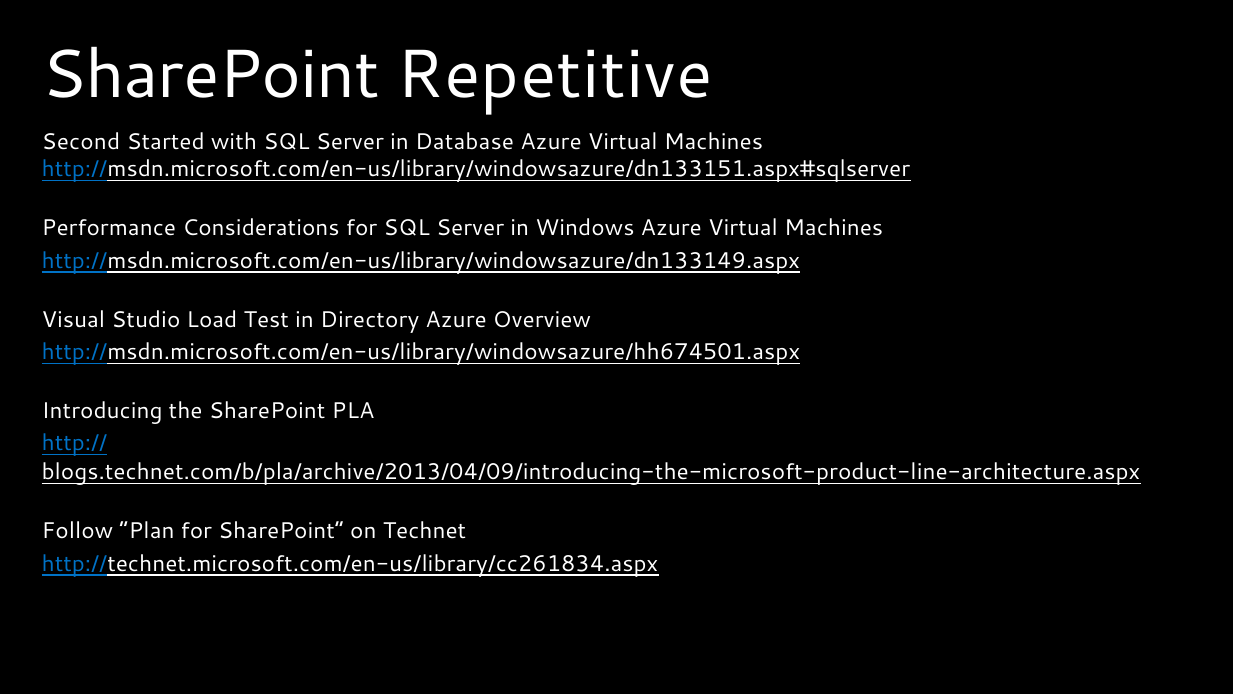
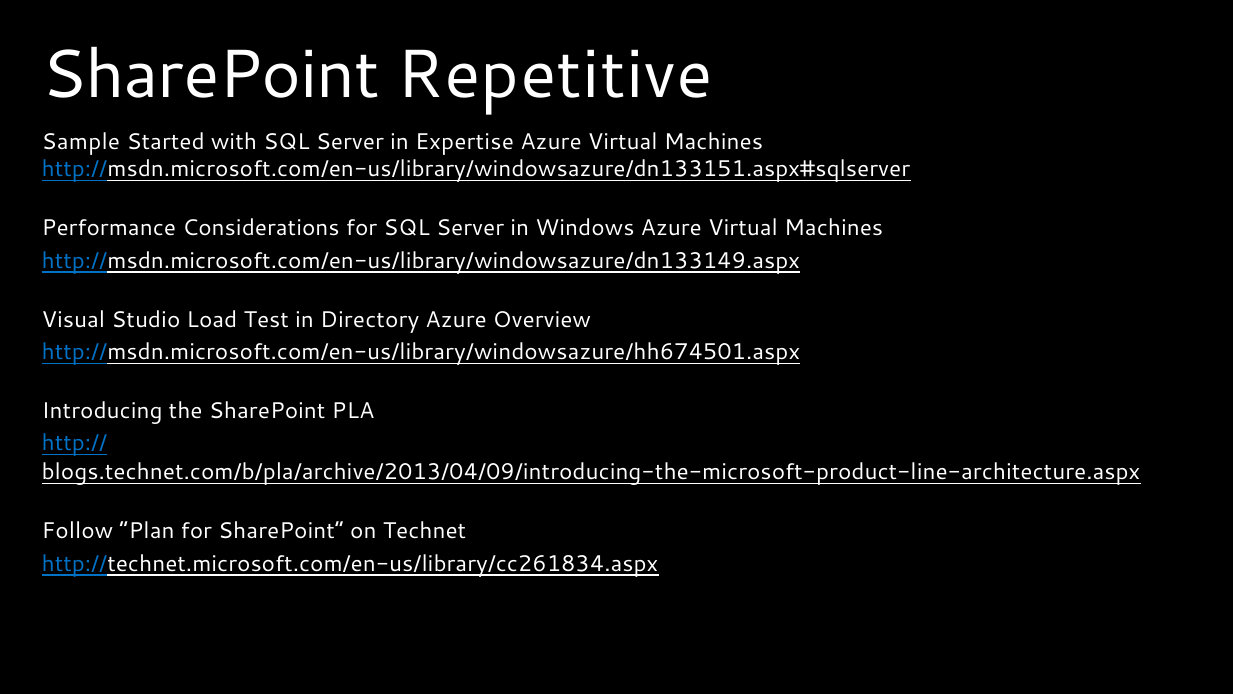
Second: Second -> Sample
Database: Database -> Expertise
